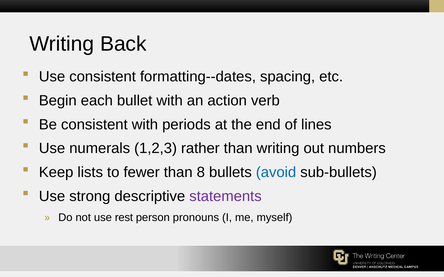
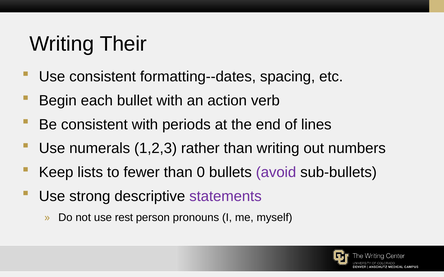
Back: Back -> Their
8: 8 -> 0
avoid colour: blue -> purple
